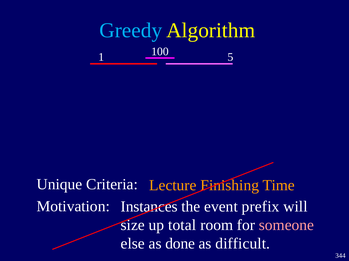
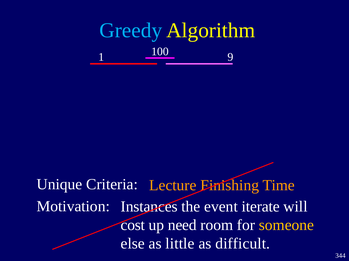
5: 5 -> 9
prefix: prefix -> iterate
size: size -> cost
total: total -> need
someone colour: pink -> yellow
done: done -> little
